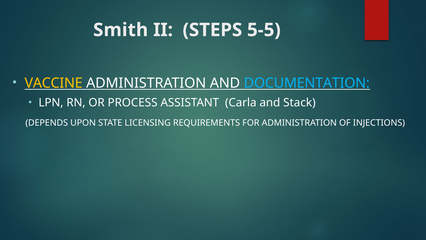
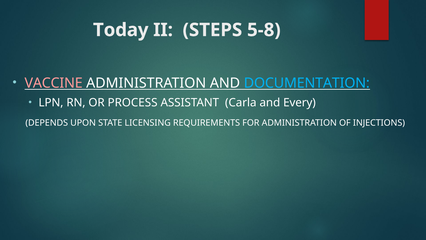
Smith: Smith -> Today
5-5: 5-5 -> 5-8
VACCINE colour: yellow -> pink
Stack: Stack -> Every
